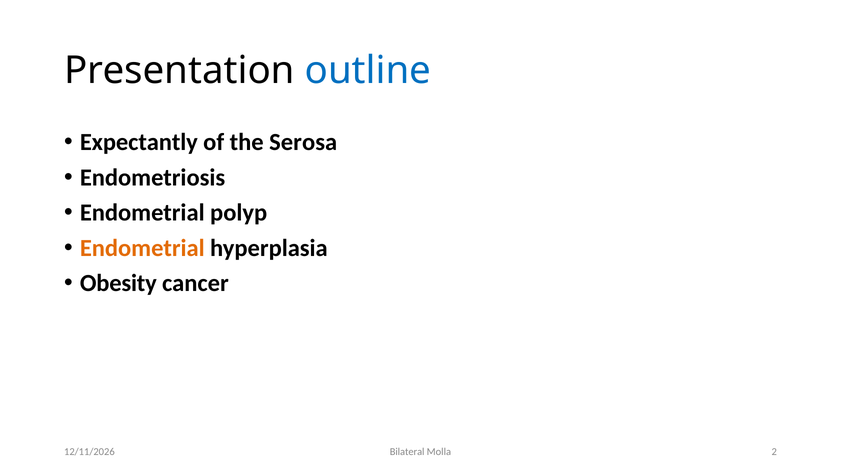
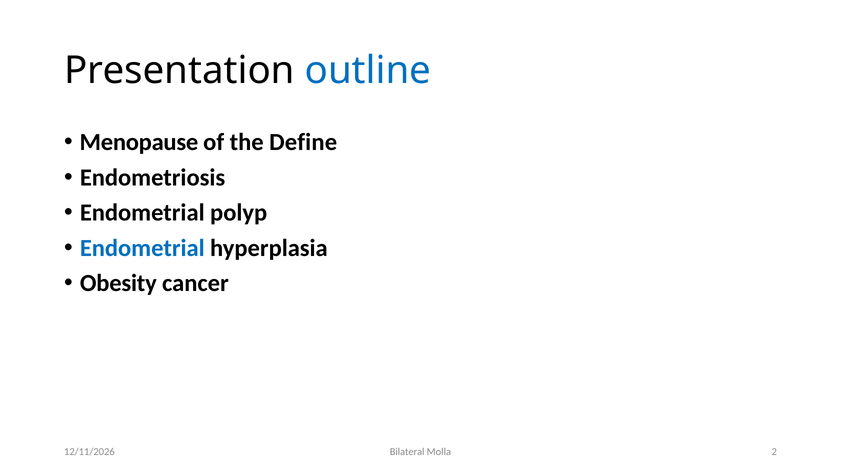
Expectantly: Expectantly -> Menopause
Serosa: Serosa -> Define
Endometrial at (142, 248) colour: orange -> blue
